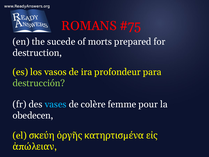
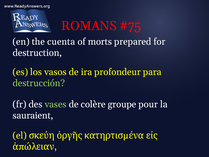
sucede: sucede -> cuenta
vases colour: light blue -> light green
femme: femme -> groupe
obedecen: obedecen -> sauraient
